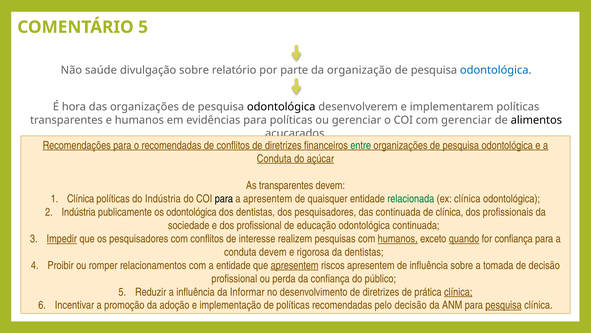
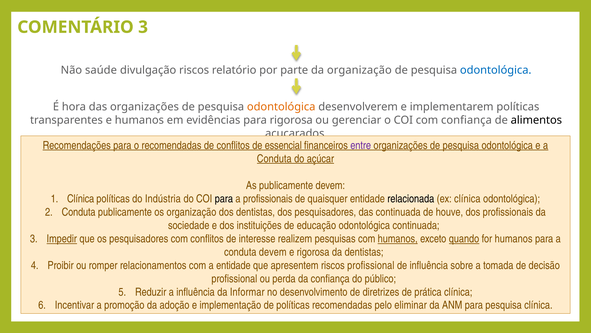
COMENTÁRIO 5: 5 -> 3
divulgação sobre: sobre -> riscos
odontológica at (281, 107) colour: black -> orange
para políticas: políticas -> rigorosa
com gerenciar: gerenciar -> confiança
conflitos de diretrizes: diretrizes -> essencial
entre colour: green -> purple
As transparentes: transparentes -> publicamente
a apresentem: apresentem -> profissionais
relacionada colour: green -> black
Indústria at (79, 212): Indústria -> Conduta
os odontológica: odontológica -> organização
de clínica: clínica -> houve
dos profissional: profissional -> instituições
for confiança: confiança -> humanos
apresentem at (295, 265) underline: present -> none
riscos apresentem: apresentem -> profissional
clínica at (458, 292) underline: present -> none
pelo decisão: decisão -> eliminar
pesquisa at (504, 305) underline: present -> none
